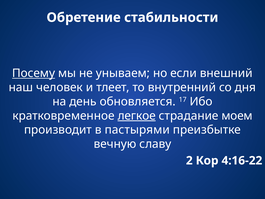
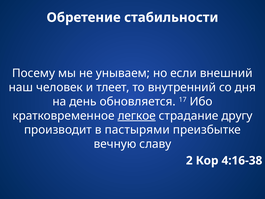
Посему underline: present -> none
моем: моем -> другу
4:16-22: 4:16-22 -> 4:16-38
